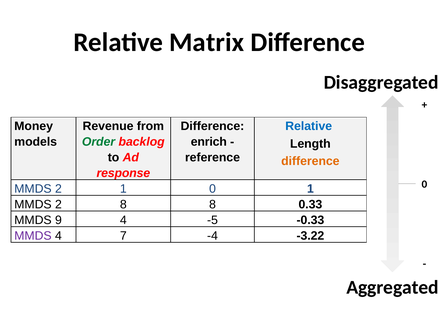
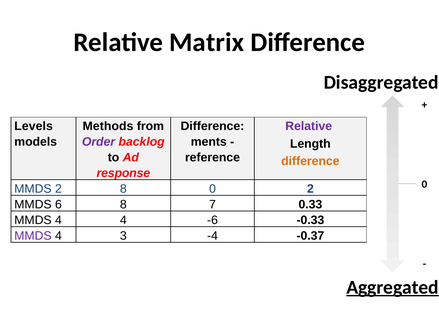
Money: Money -> Levels
Revenue: Revenue -> Methods
Relative at (309, 126) colour: blue -> purple
Order colour: green -> purple
enrich: enrich -> ments
2 1: 1 -> 8
0 1: 1 -> 2
2 at (58, 205): 2 -> 6
8 8: 8 -> 7
9 at (58, 220): 9 -> 4
-5: -5 -> -6
7: 7 -> 3
-3.22: -3.22 -> -0.37
Aggregated underline: none -> present
